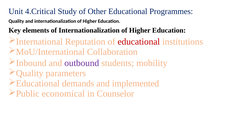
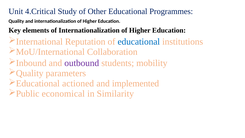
educational at (139, 42) colour: red -> blue
demands: demands -> actioned
Counselor: Counselor -> Similarity
